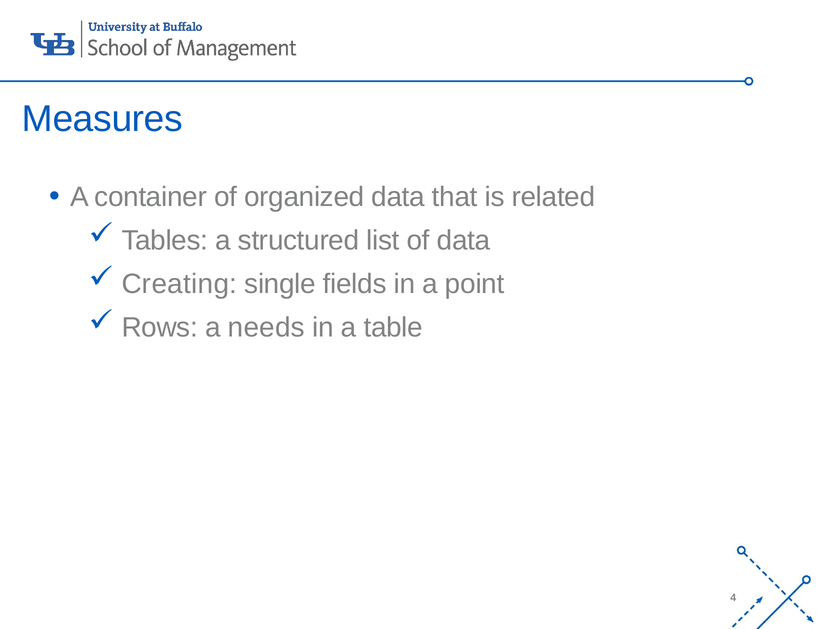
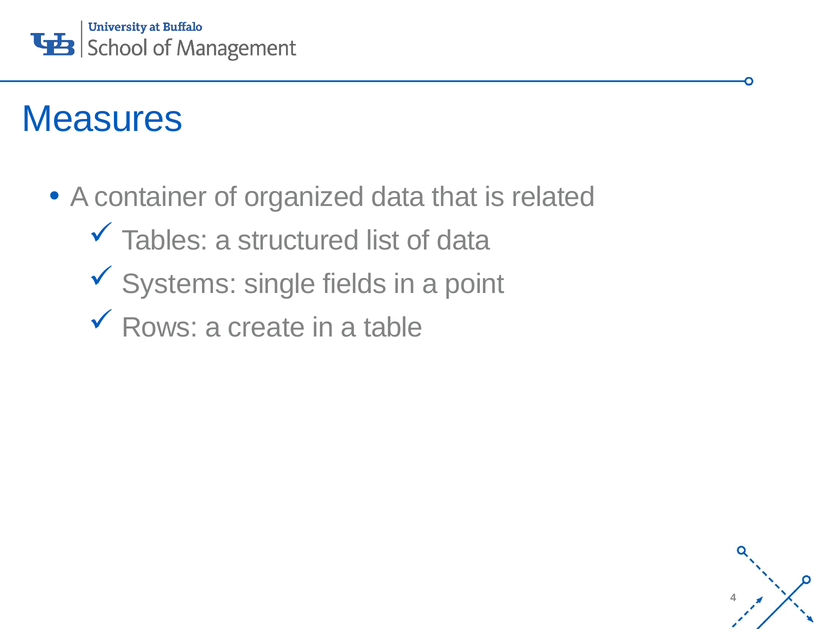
Creating: Creating -> Systems
needs: needs -> create
